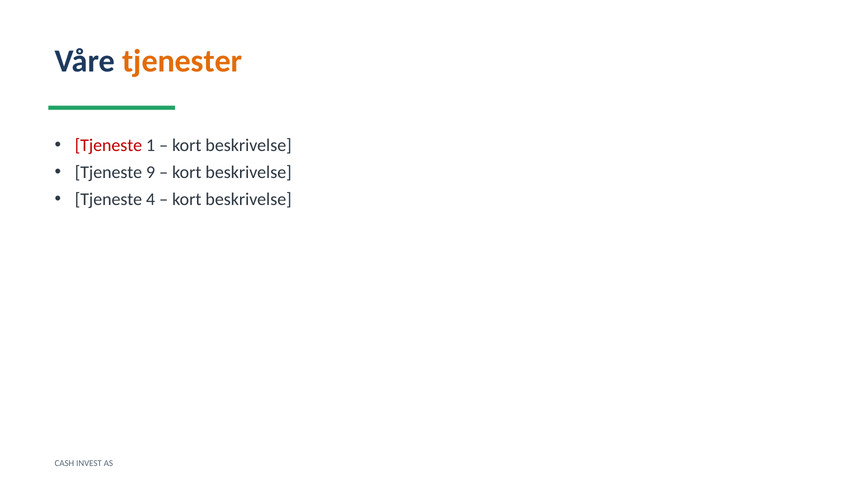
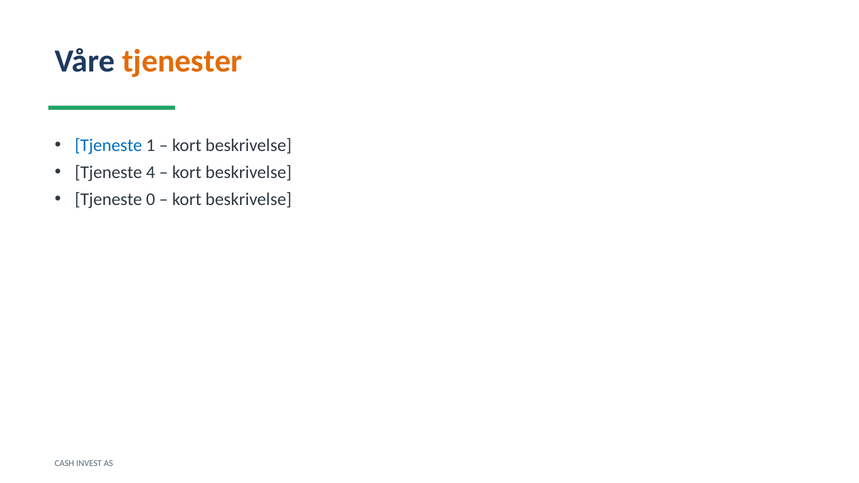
Tjeneste at (108, 145) colour: red -> blue
9: 9 -> 4
4: 4 -> 0
